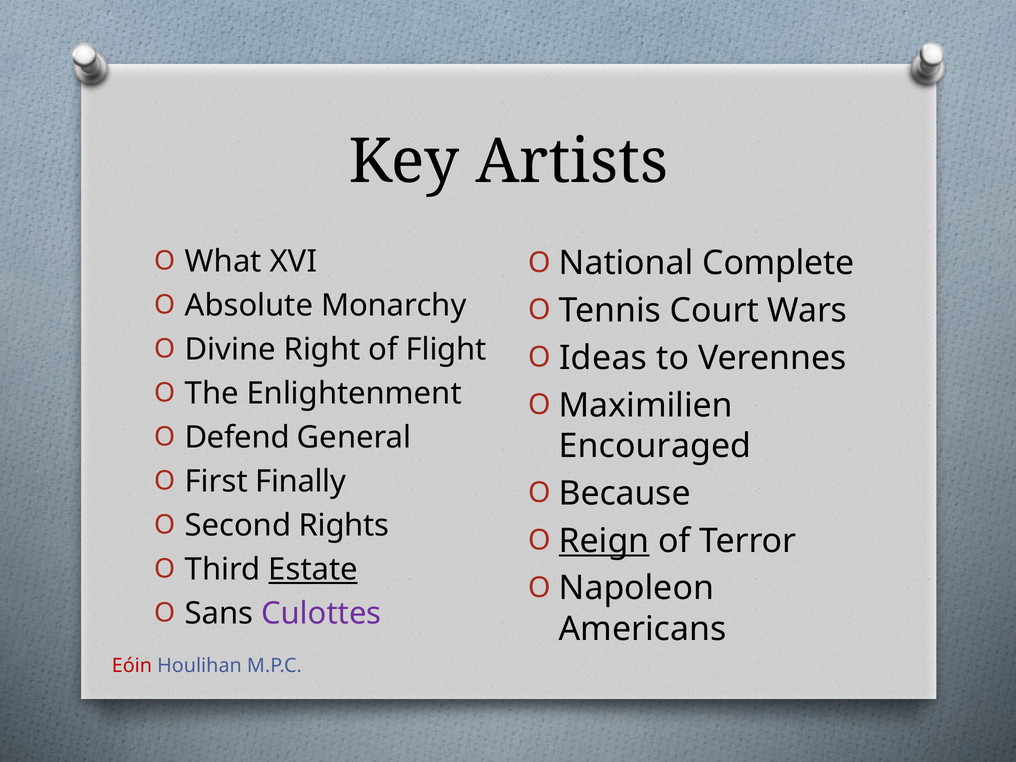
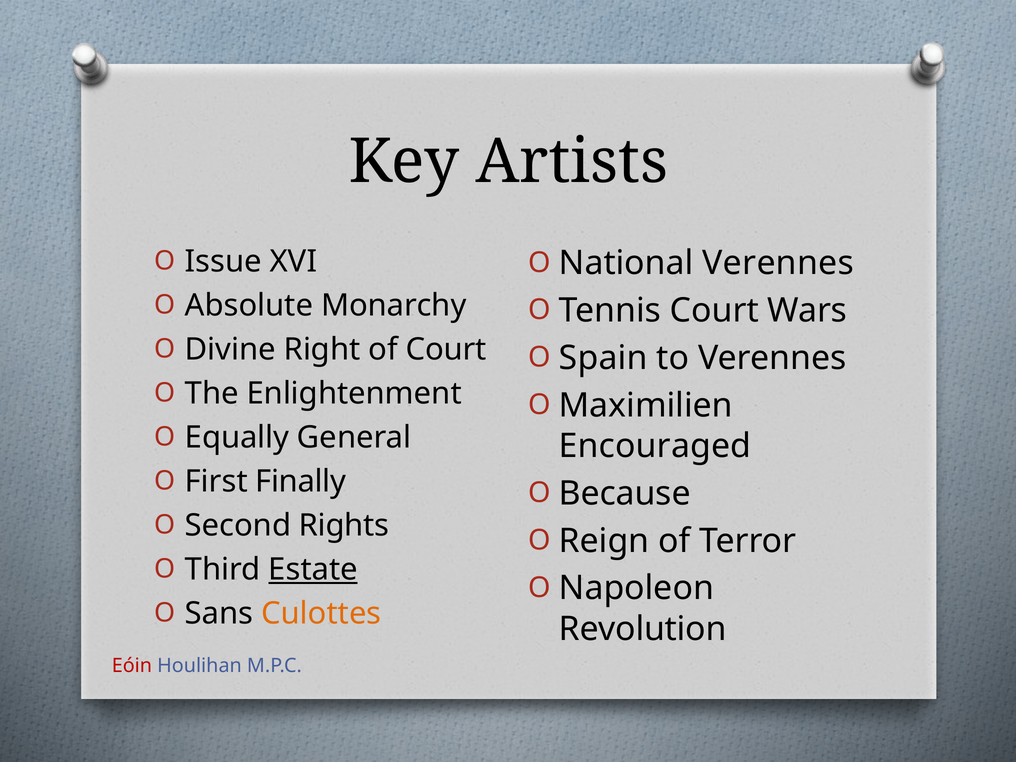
What: What -> Issue
National Complete: Complete -> Verennes
of Flight: Flight -> Court
Ideas: Ideas -> Spain
Defend: Defend -> Equally
Reign underline: present -> none
Culottes colour: purple -> orange
Americans: Americans -> Revolution
